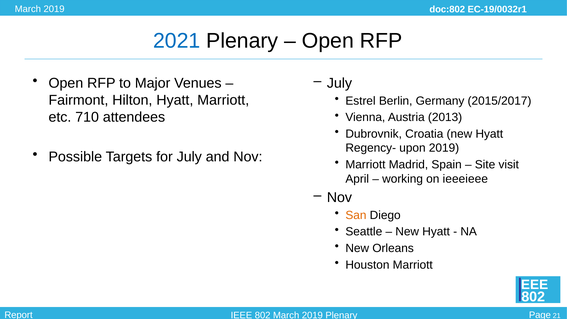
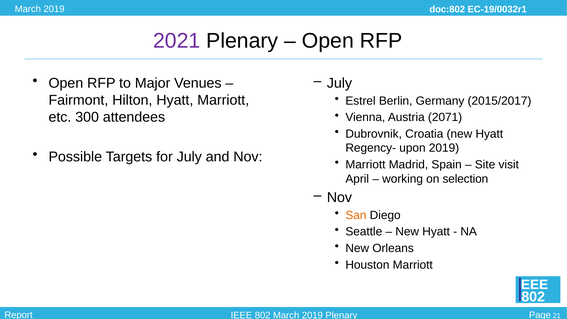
2021 colour: blue -> purple
710: 710 -> 300
2013: 2013 -> 2071
ieeeieee: ieeeieee -> selection
